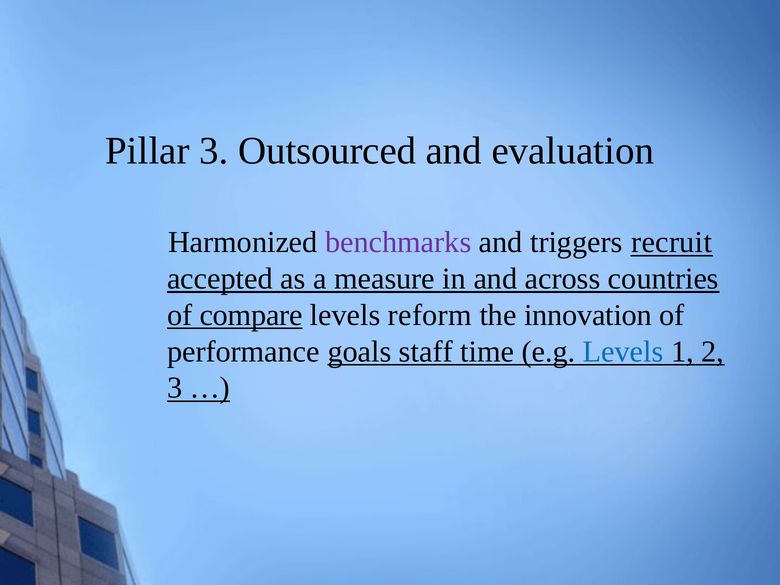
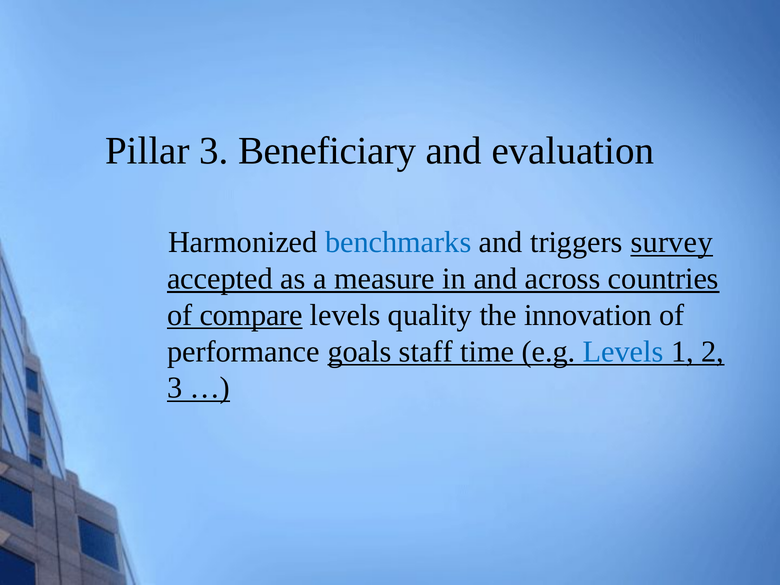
Outsourced: Outsourced -> Beneficiary
benchmarks colour: purple -> blue
recruit: recruit -> survey
reform: reform -> quality
